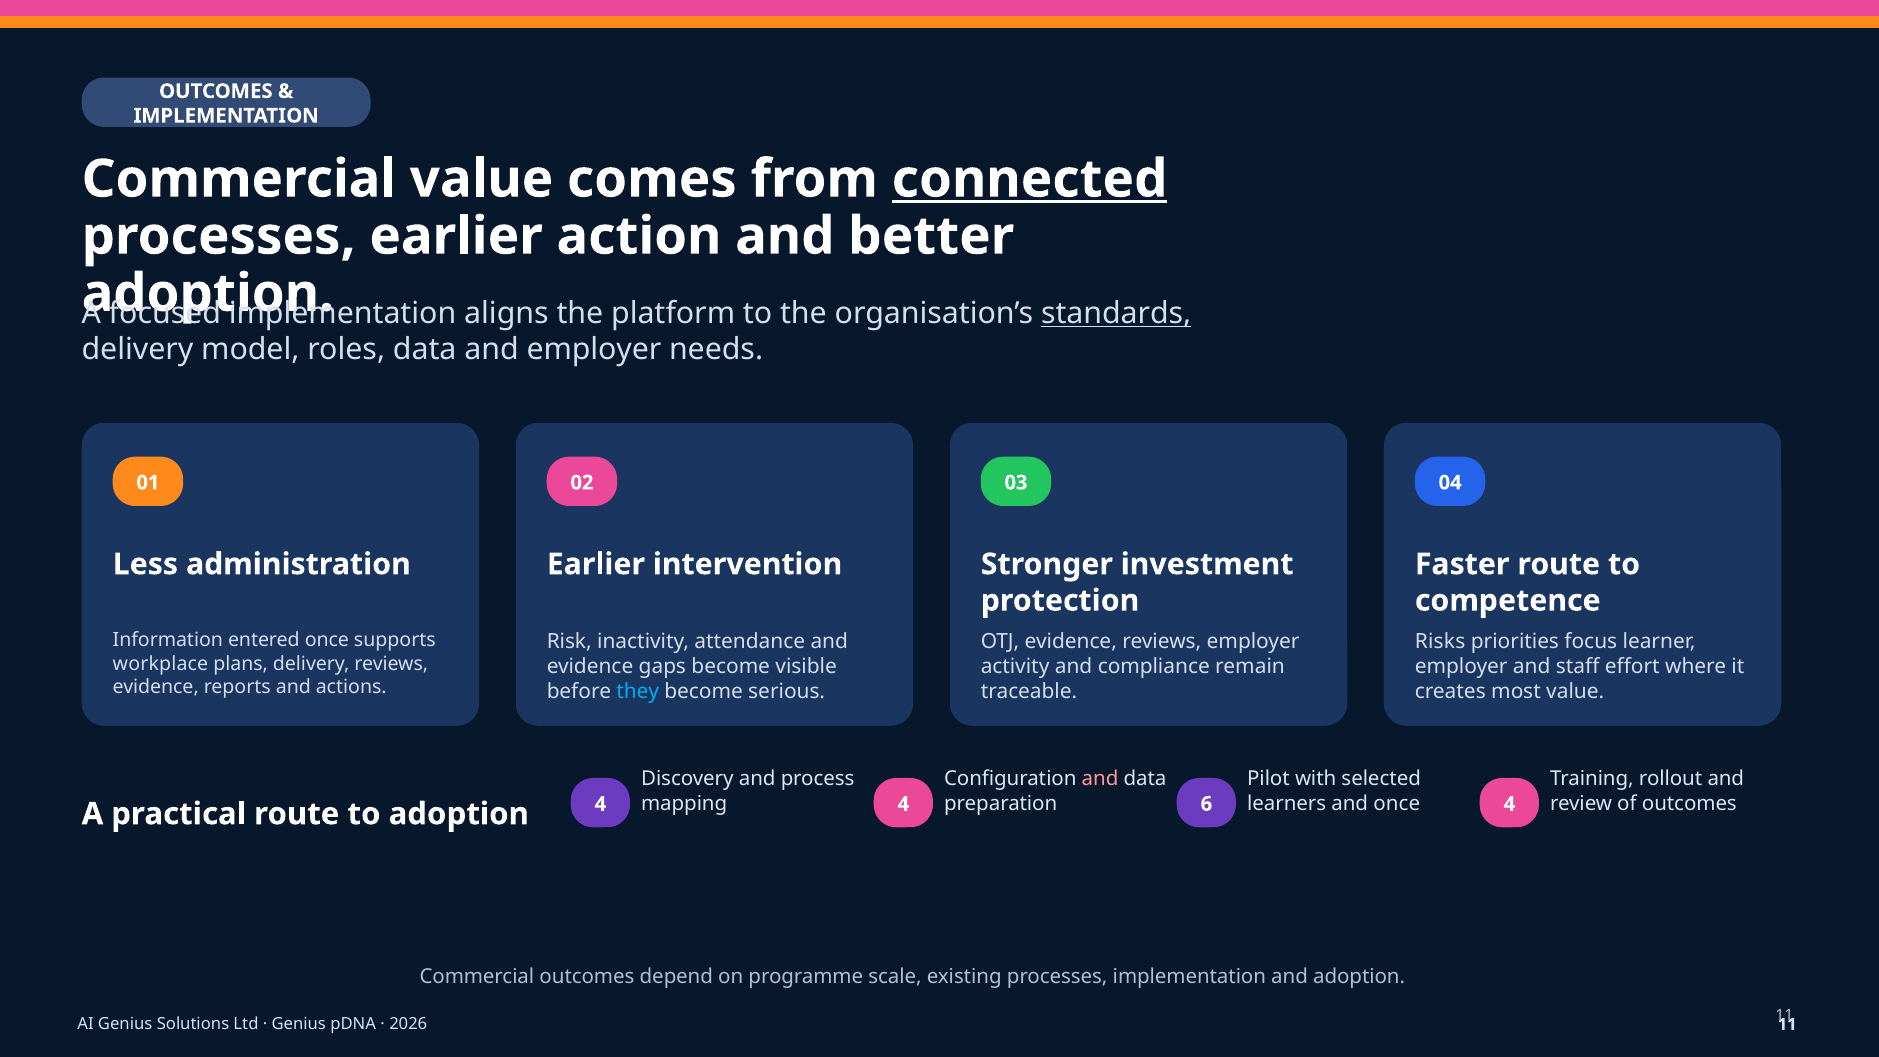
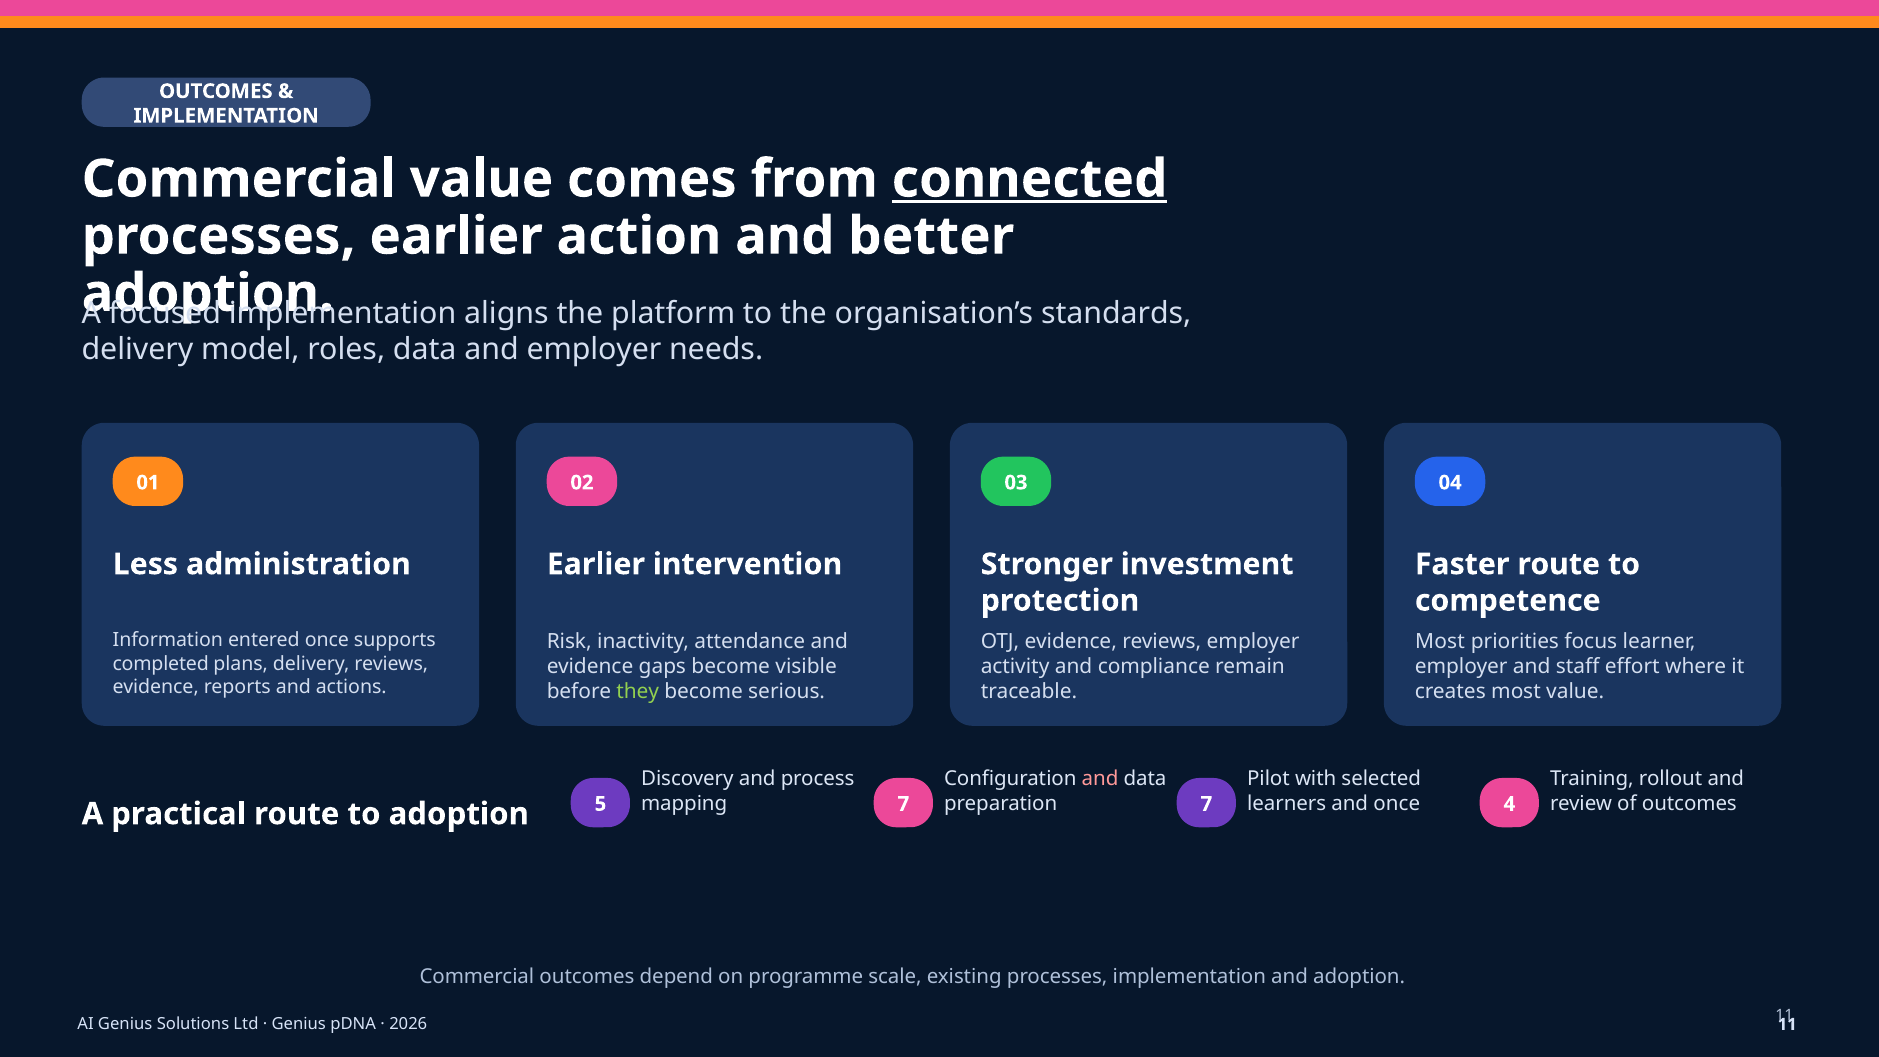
standards underline: present -> none
Risks at (1440, 641): Risks -> Most
workplace: workplace -> completed
they colour: light blue -> light green
mapping 4: 4 -> 7
preparation 6: 6 -> 7
adoption 4: 4 -> 5
